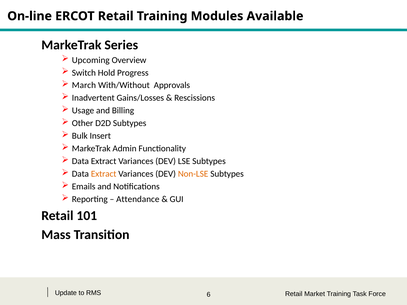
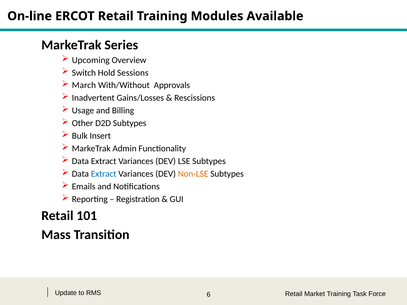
Progress: Progress -> Sessions
Extract at (104, 174) colour: orange -> blue
Attendance: Attendance -> Registration
